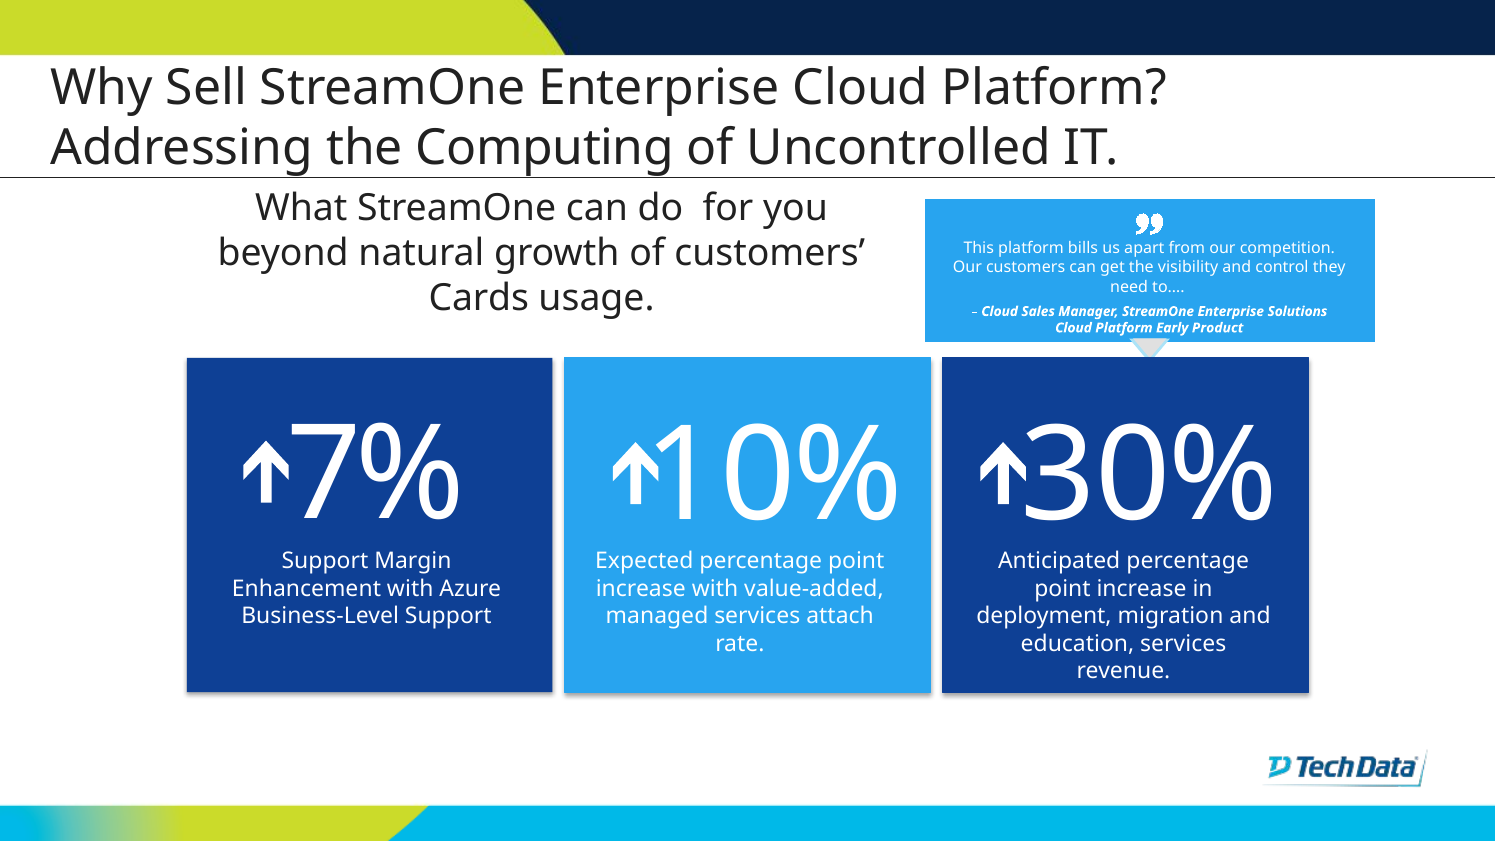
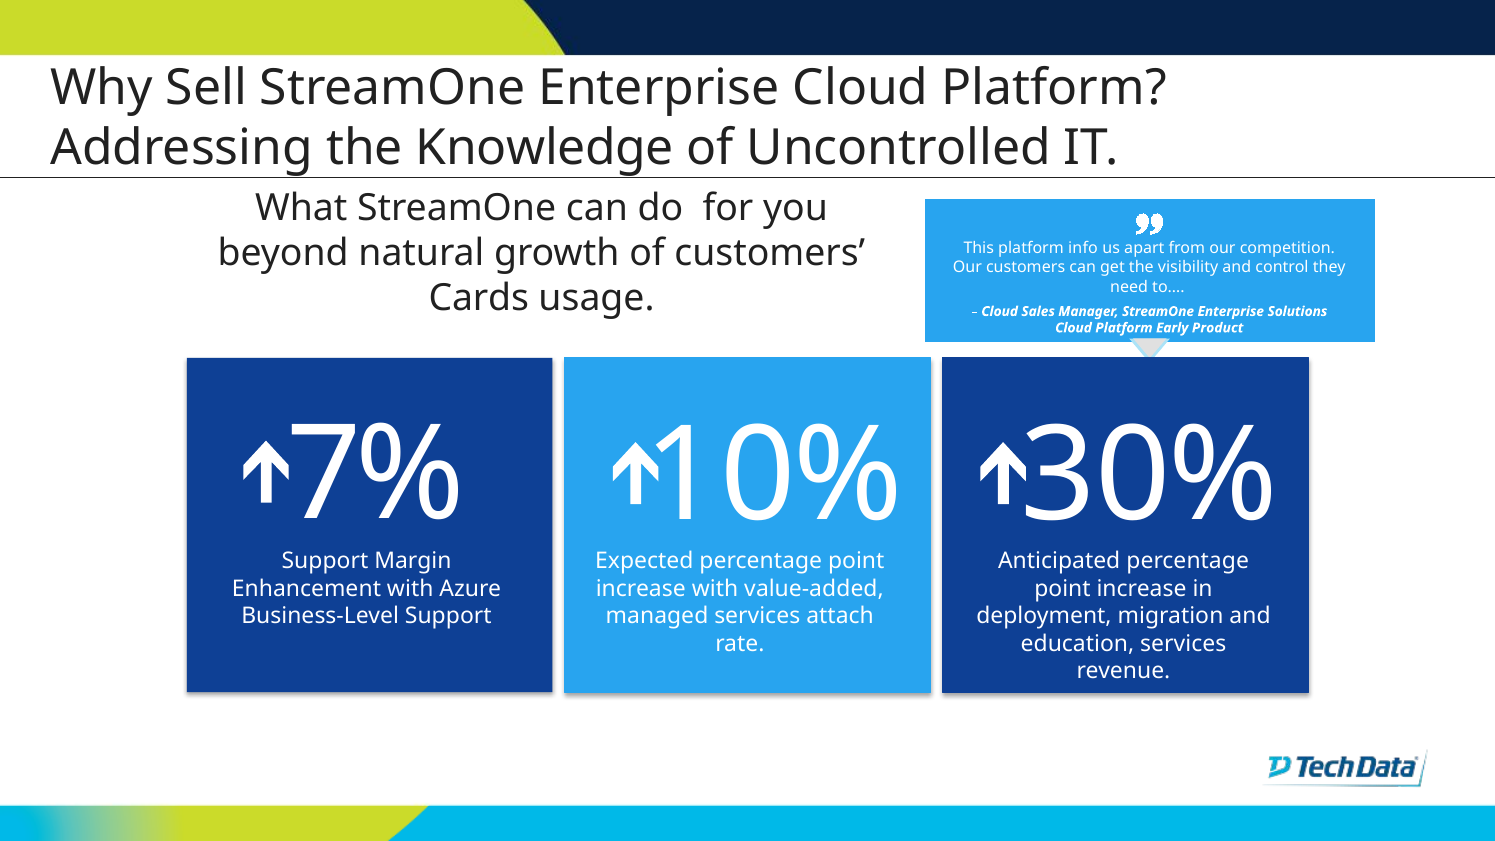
Computing: Computing -> Knowledge
bills: bills -> info
